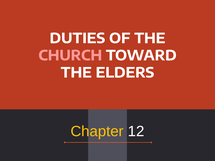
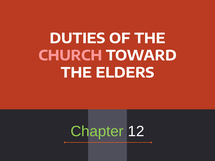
Chapter colour: yellow -> light green
